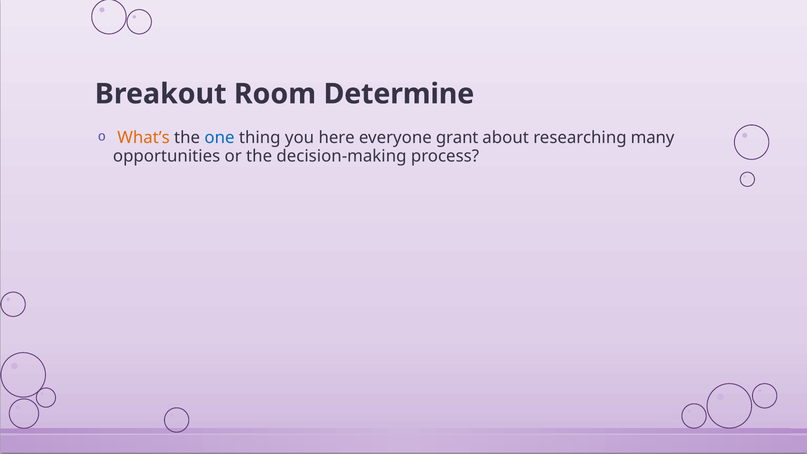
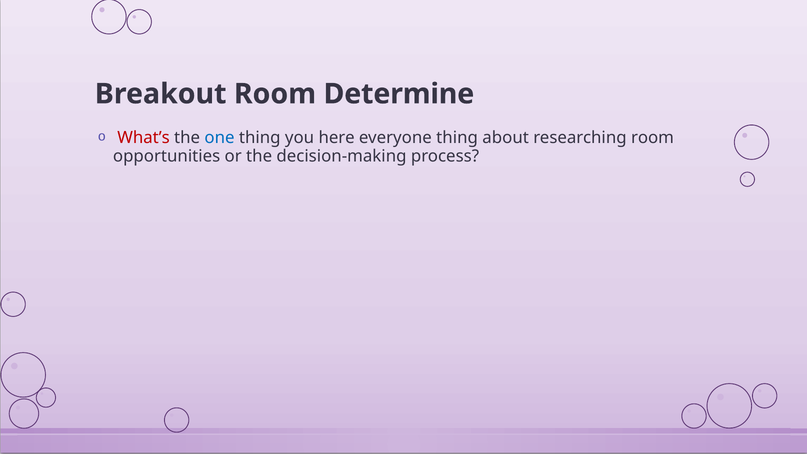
What’s colour: orange -> red
everyone grant: grant -> thing
researching many: many -> room
